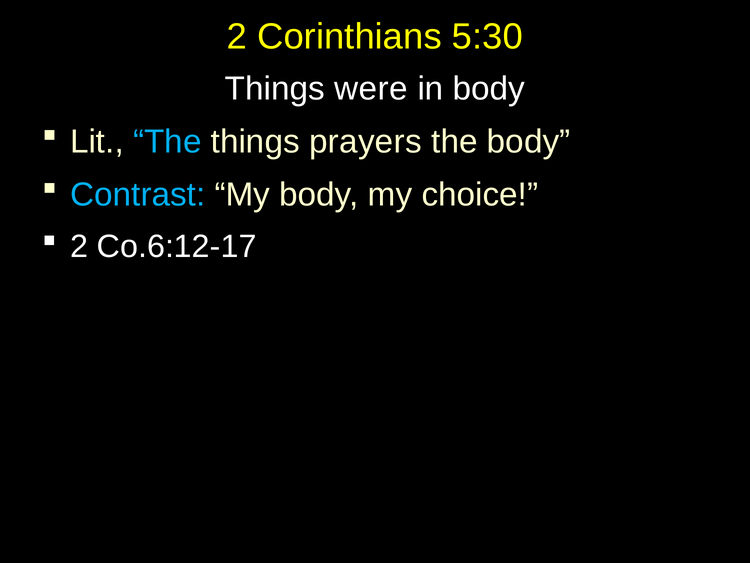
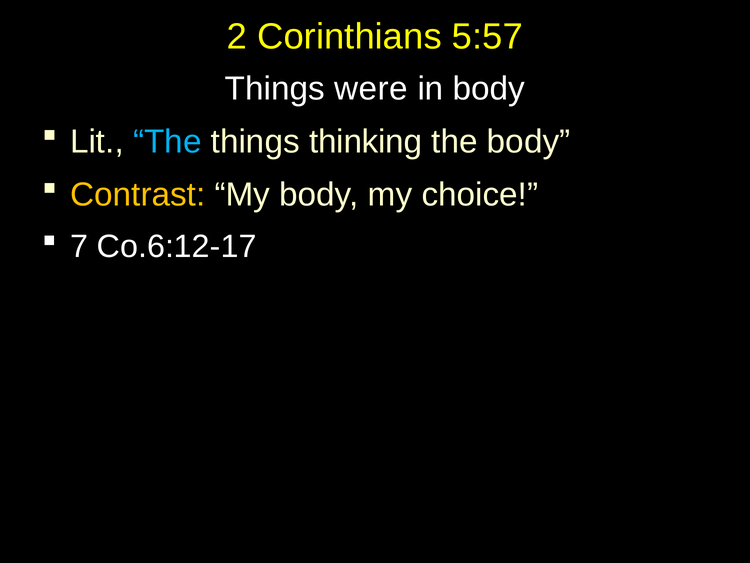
5:30: 5:30 -> 5:57
prayers: prayers -> thinking
Contrast colour: light blue -> yellow
2 at (79, 247): 2 -> 7
